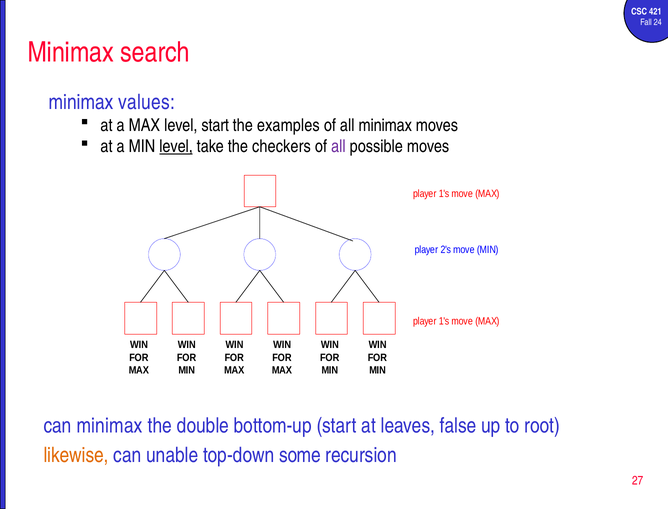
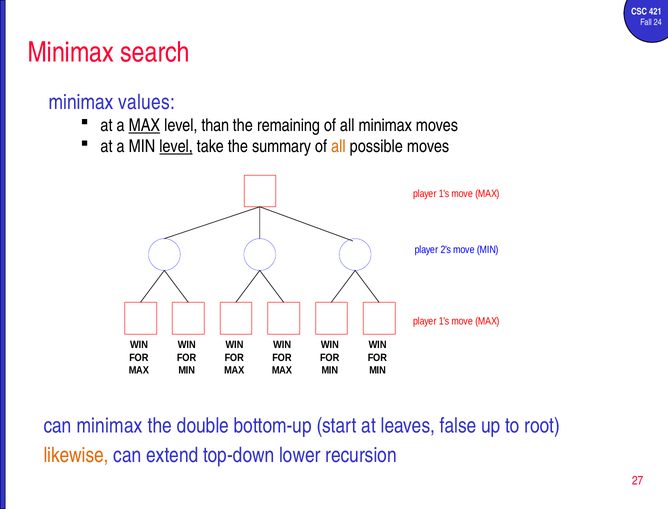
MAX at (144, 125) underline: none -> present
level start: start -> than
examples: examples -> remaining
checkers: checkers -> summary
all at (338, 147) colour: purple -> orange
unable: unable -> extend
some: some -> lower
